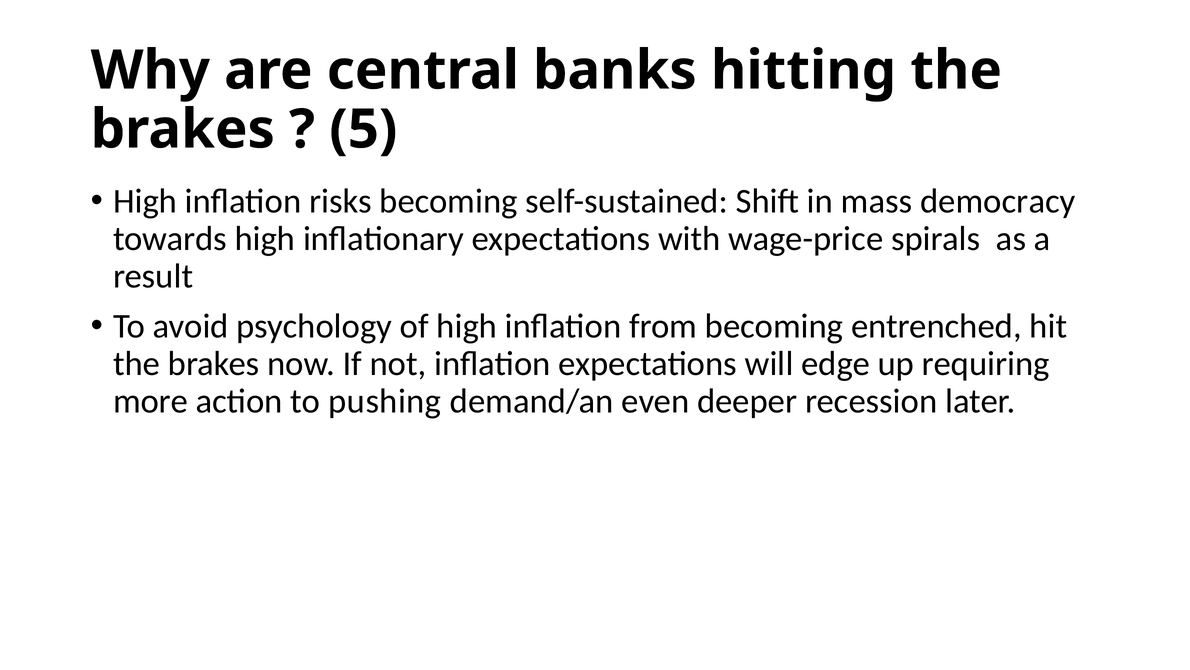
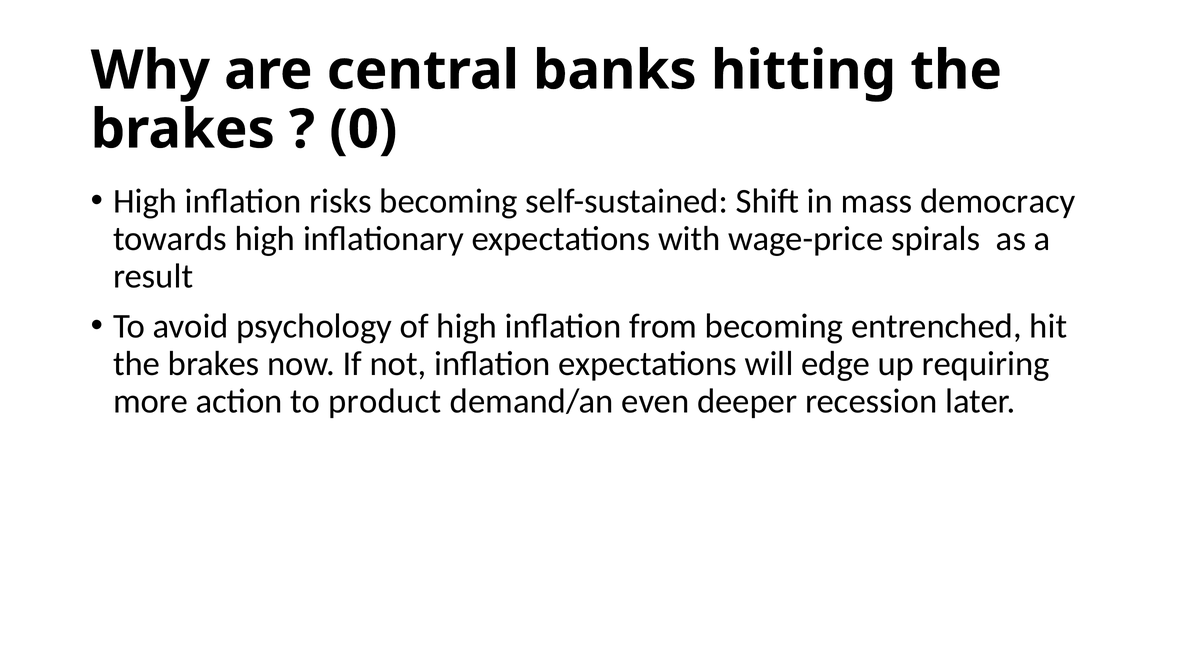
5: 5 -> 0
pushing: pushing -> product
